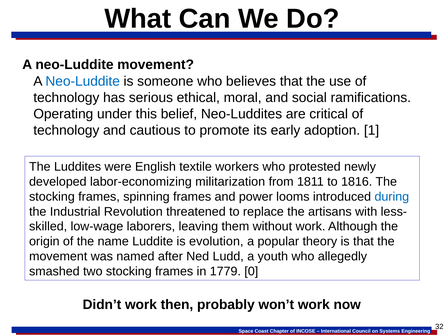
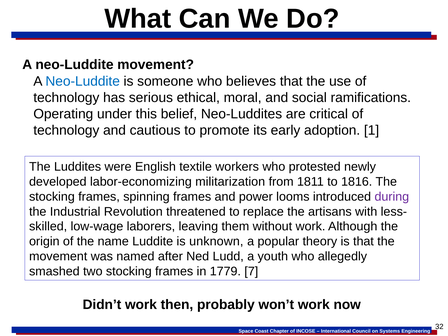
during colour: blue -> purple
evolution: evolution -> unknown
0: 0 -> 7
